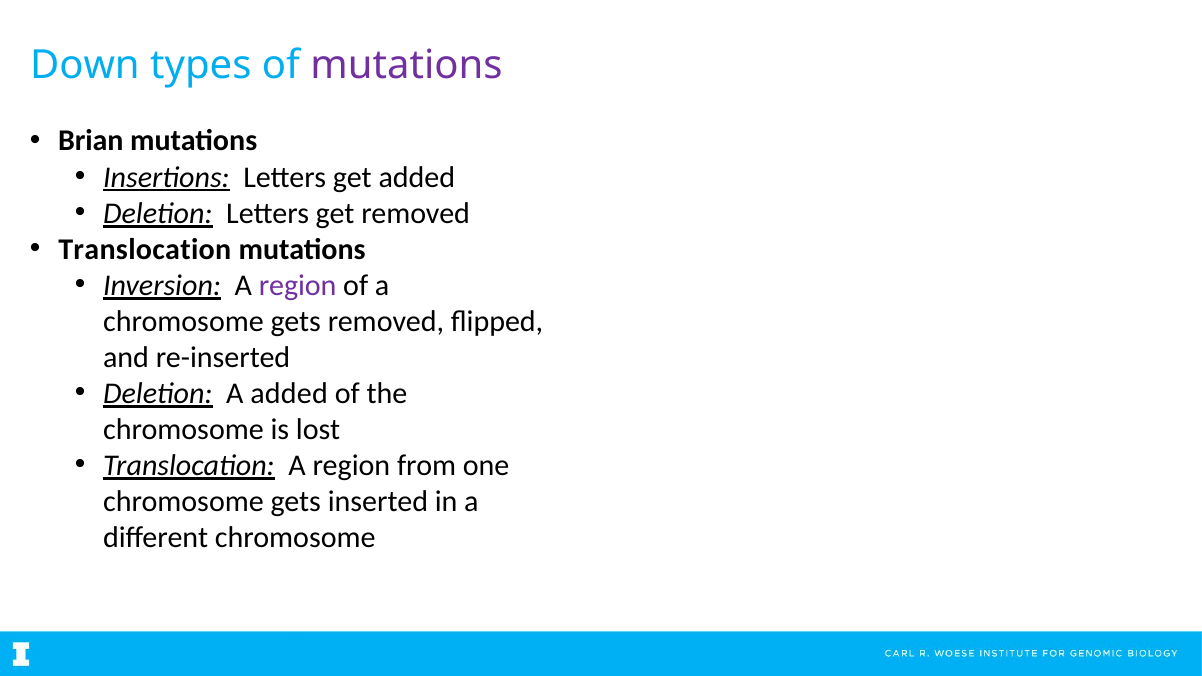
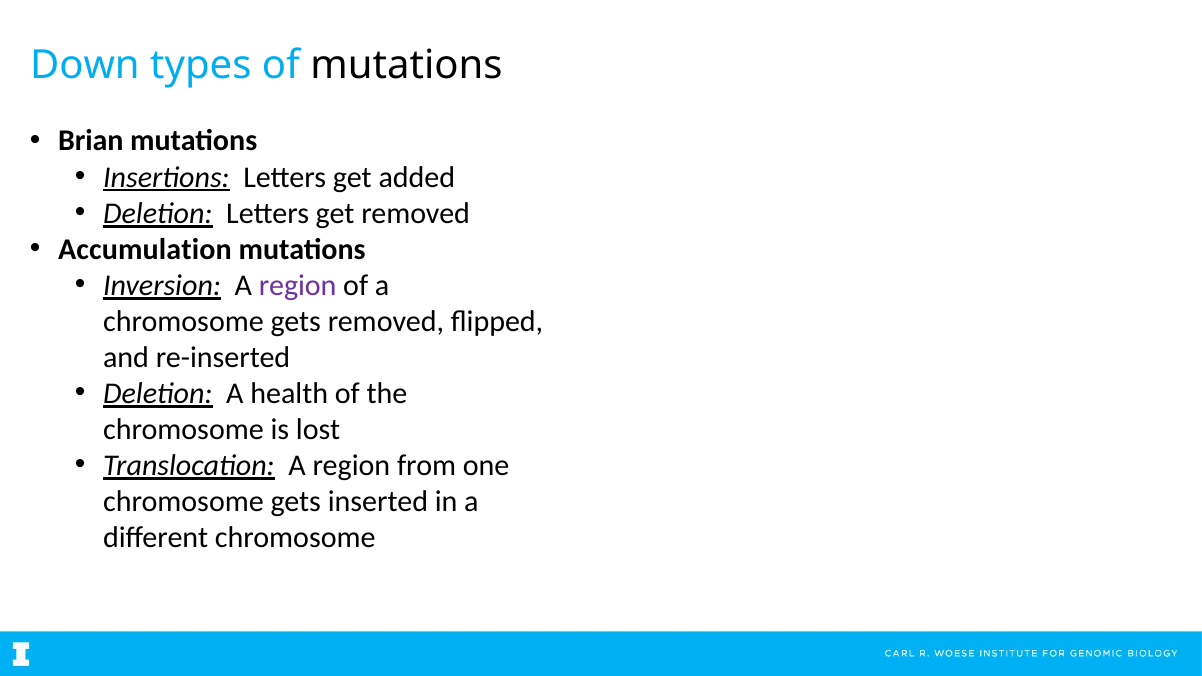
mutations at (407, 65) colour: purple -> black
Translocation at (145, 249): Translocation -> Accumulation
A added: added -> health
